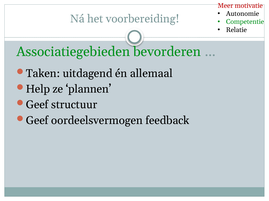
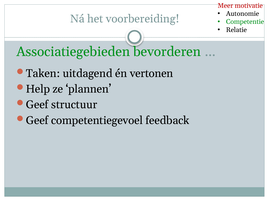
allemaal: allemaal -> vertonen
oordeelsvermogen: oordeelsvermogen -> competentiegevoel
